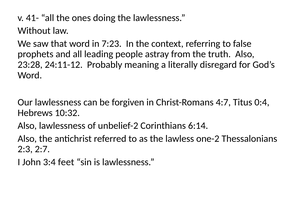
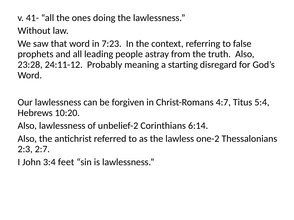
literally: literally -> starting
0:4: 0:4 -> 5:4
10:32: 10:32 -> 10:20
